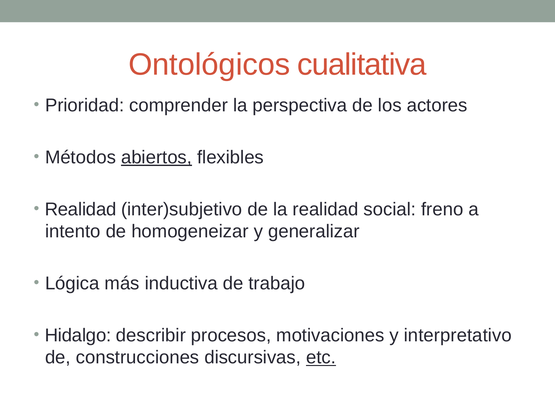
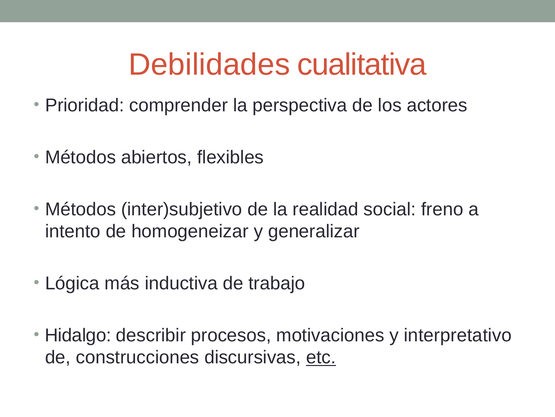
Ontológicos: Ontológicos -> Debilidades
abiertos underline: present -> none
Realidad at (81, 209): Realidad -> Métodos
